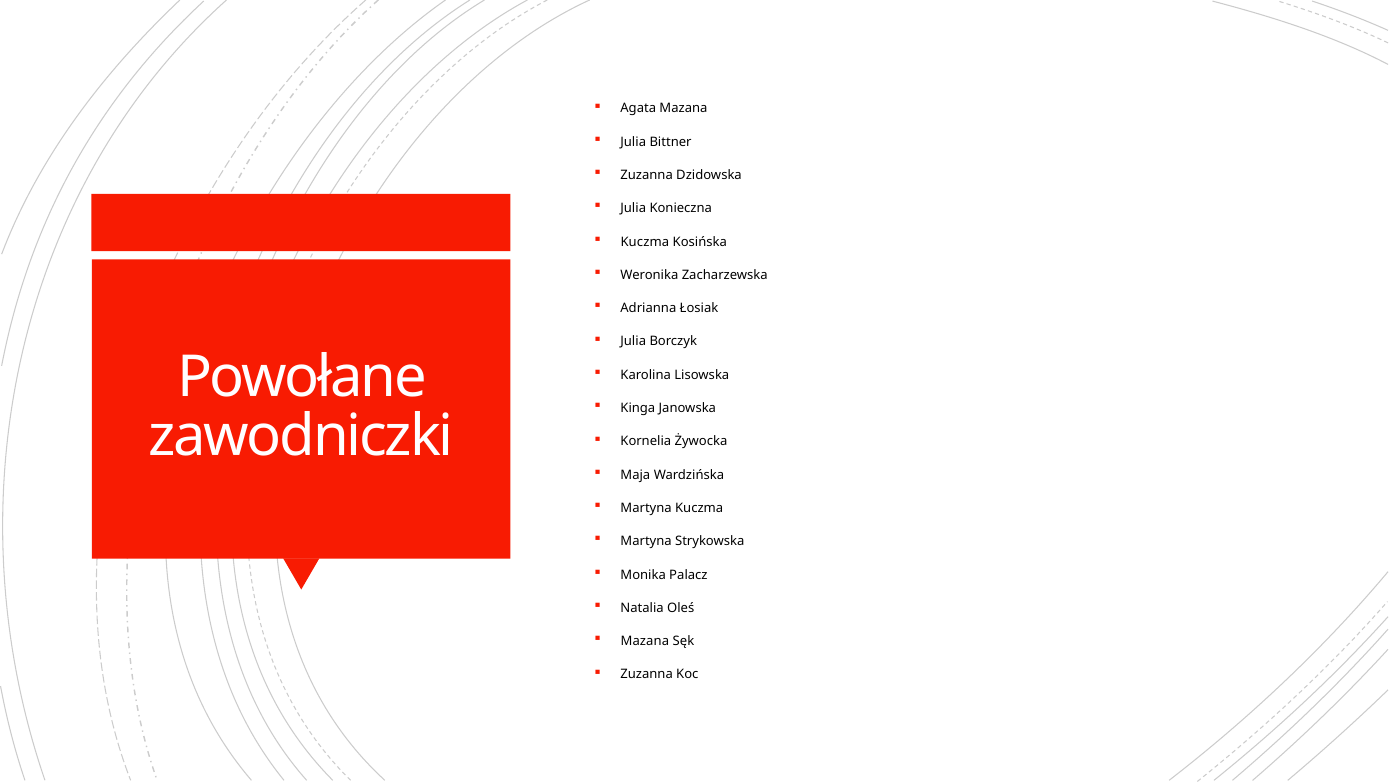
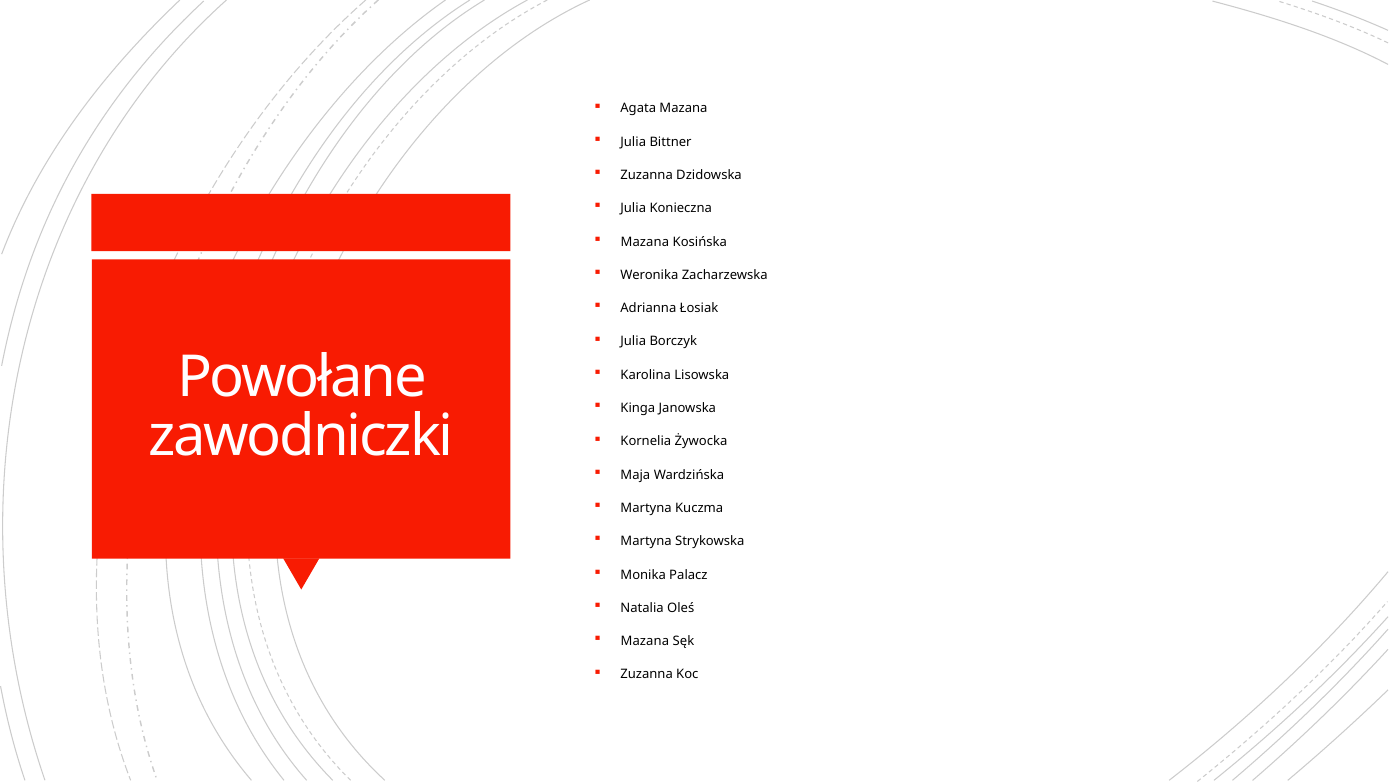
Kuczma at (645, 242): Kuczma -> Mazana
